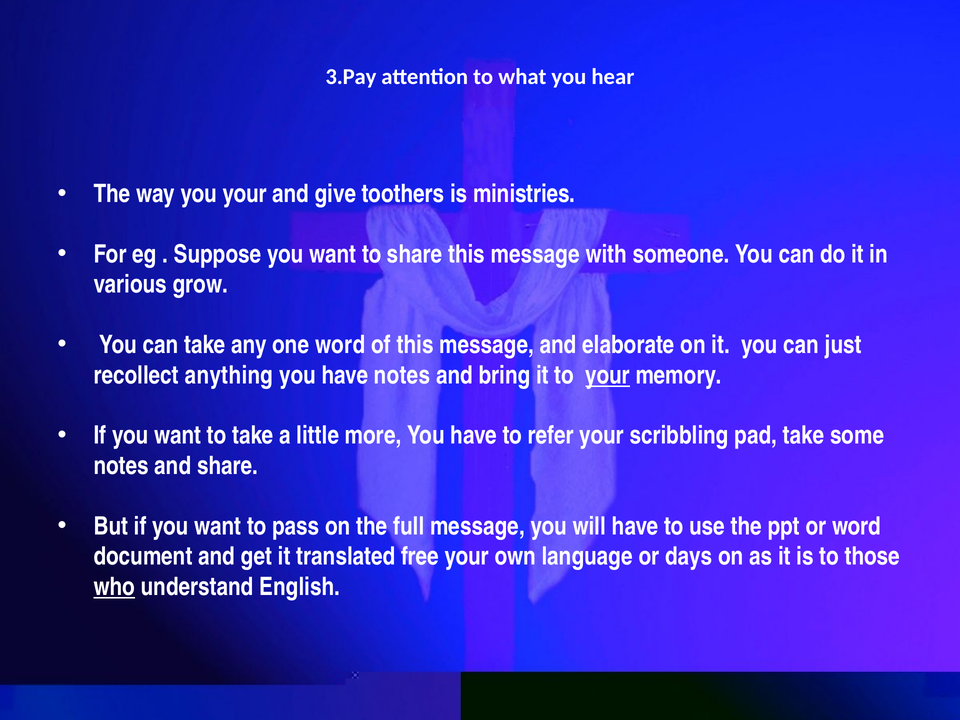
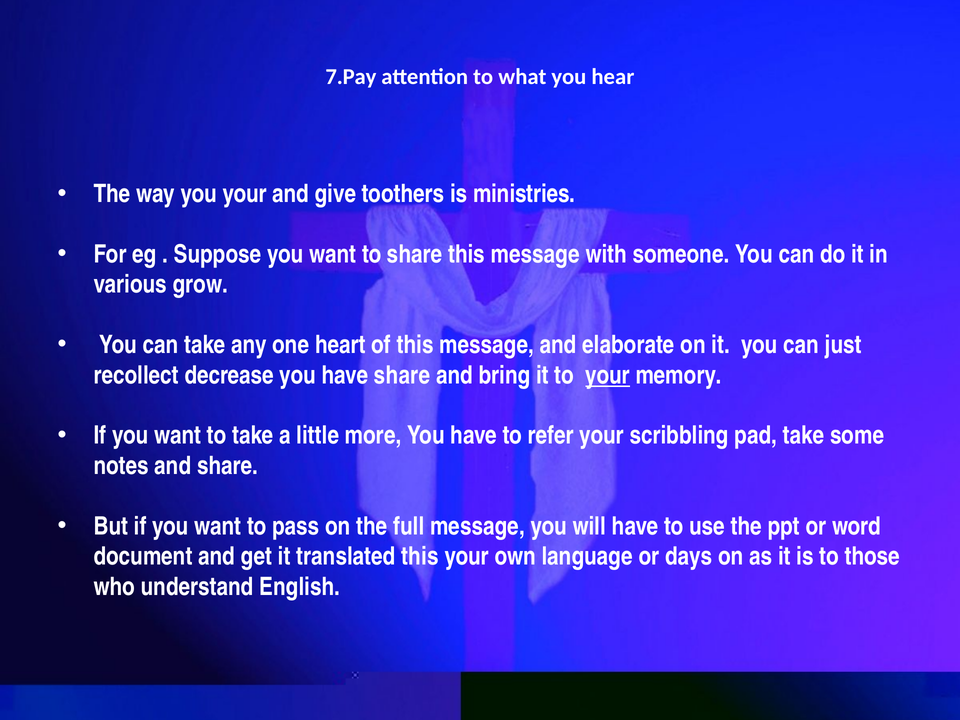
3.Pay: 3.Pay -> 7.Pay
one word: word -> heart
anything: anything -> decrease
have notes: notes -> share
translated free: free -> this
who underline: present -> none
